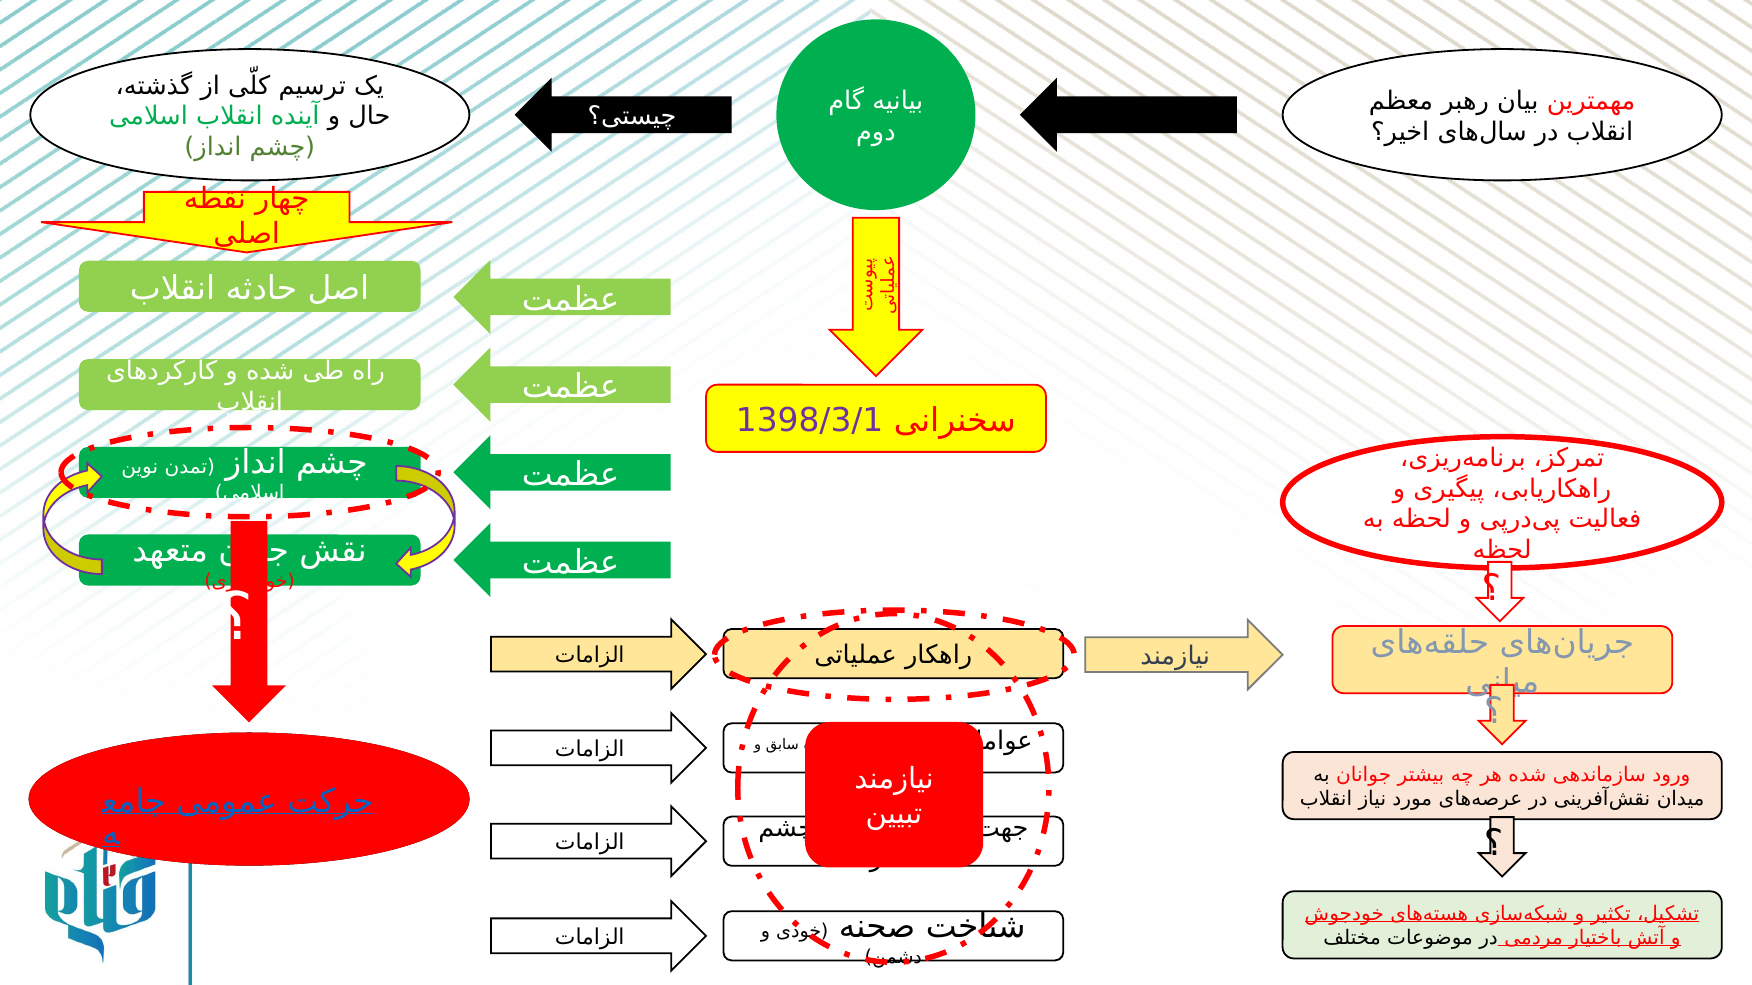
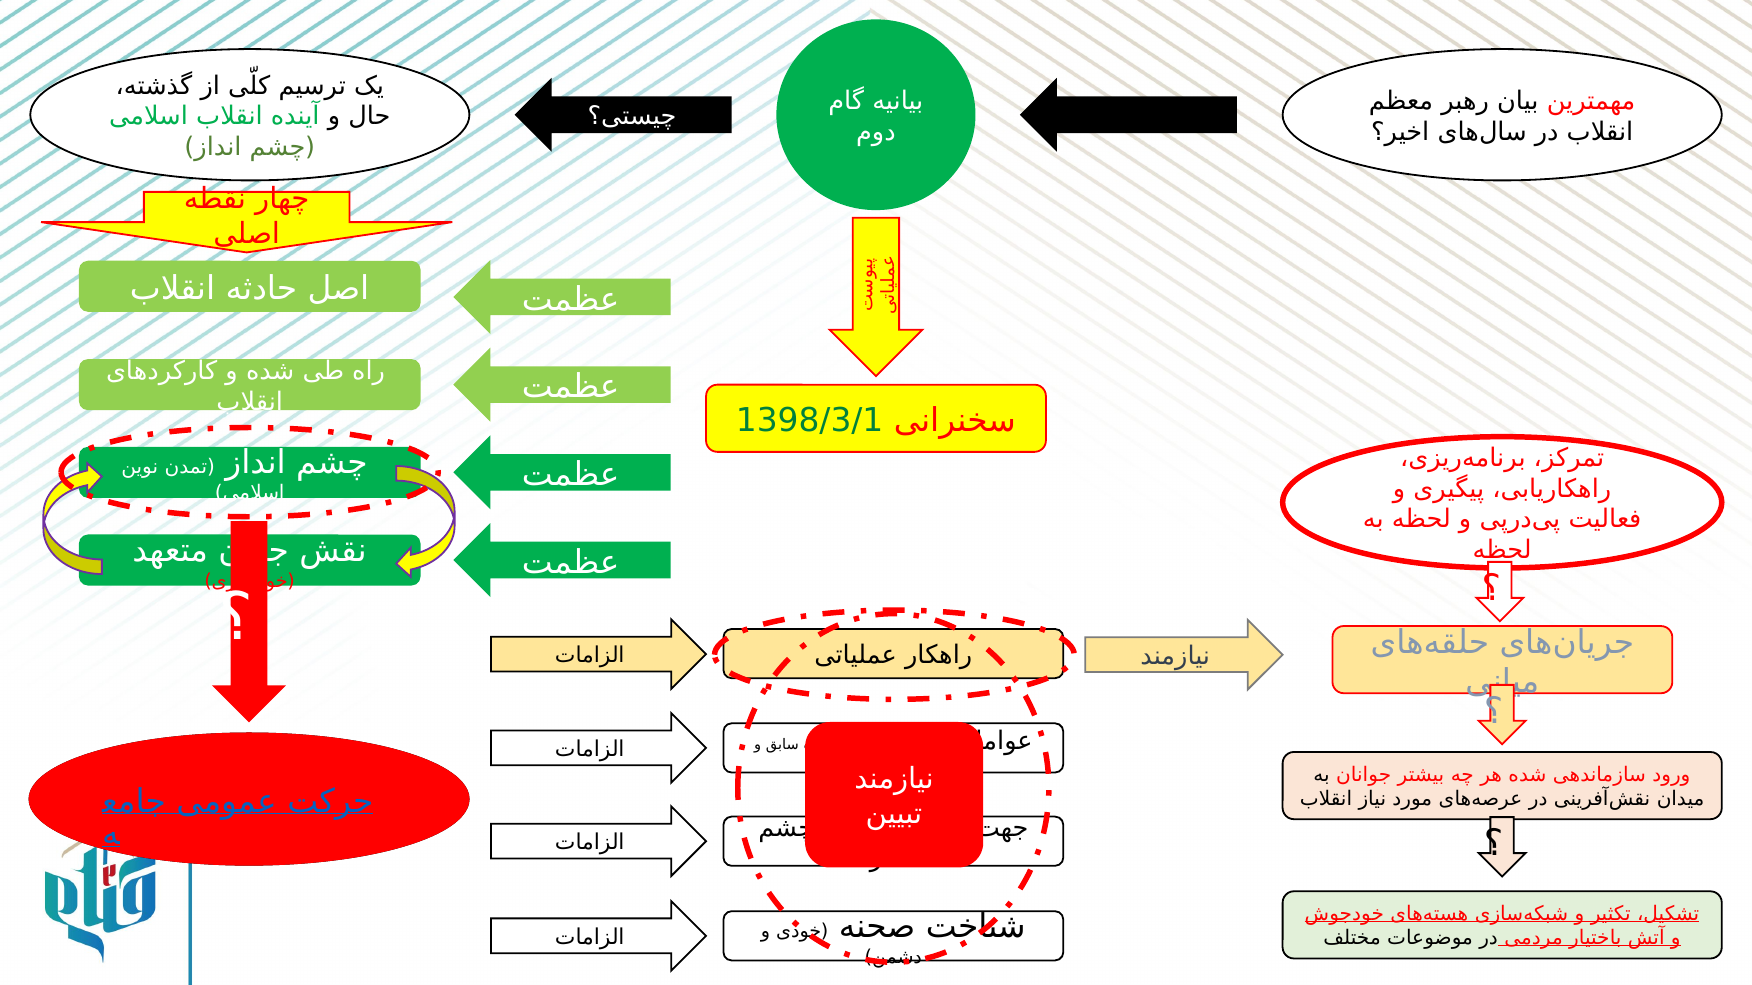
1398/3/1 colour: purple -> green
